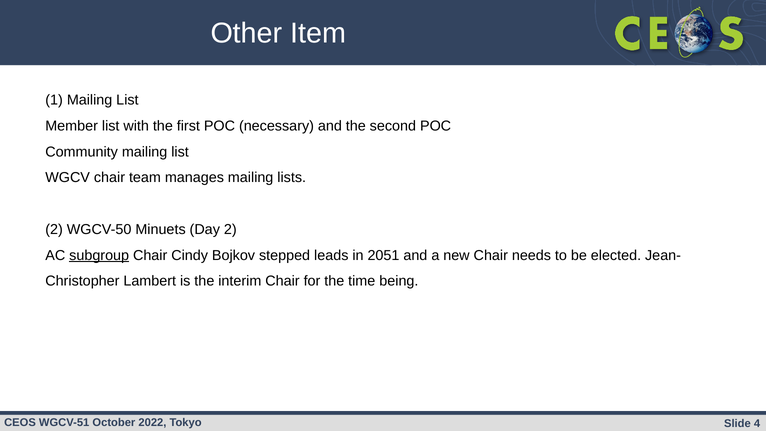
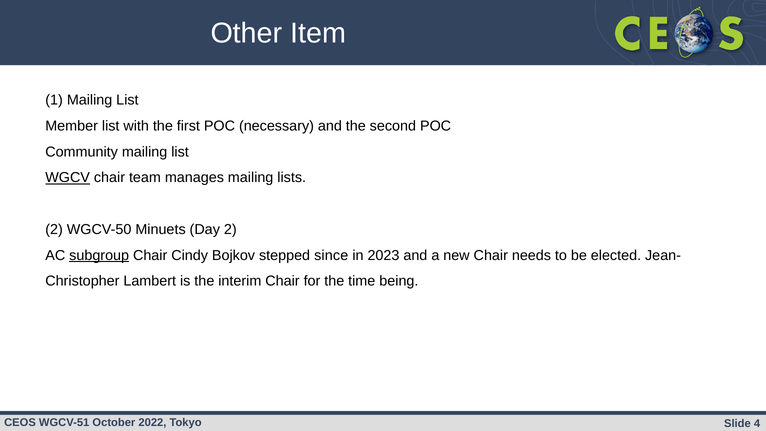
WGCV underline: none -> present
leads: leads -> since
2051: 2051 -> 2023
